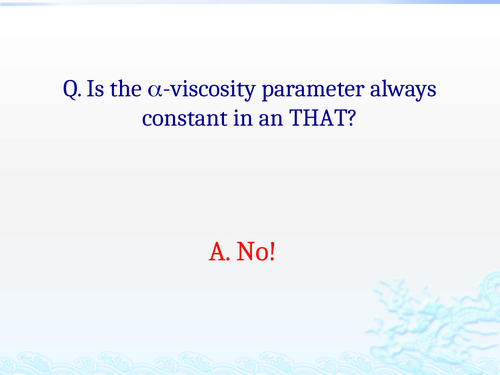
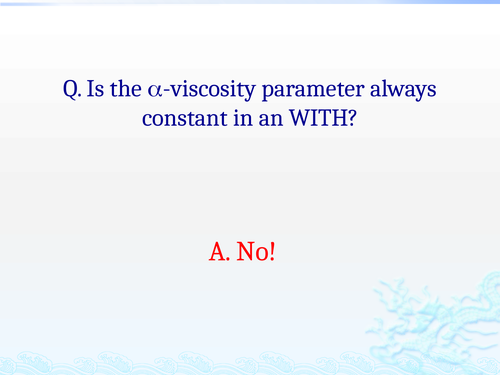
THAT: THAT -> WITH
